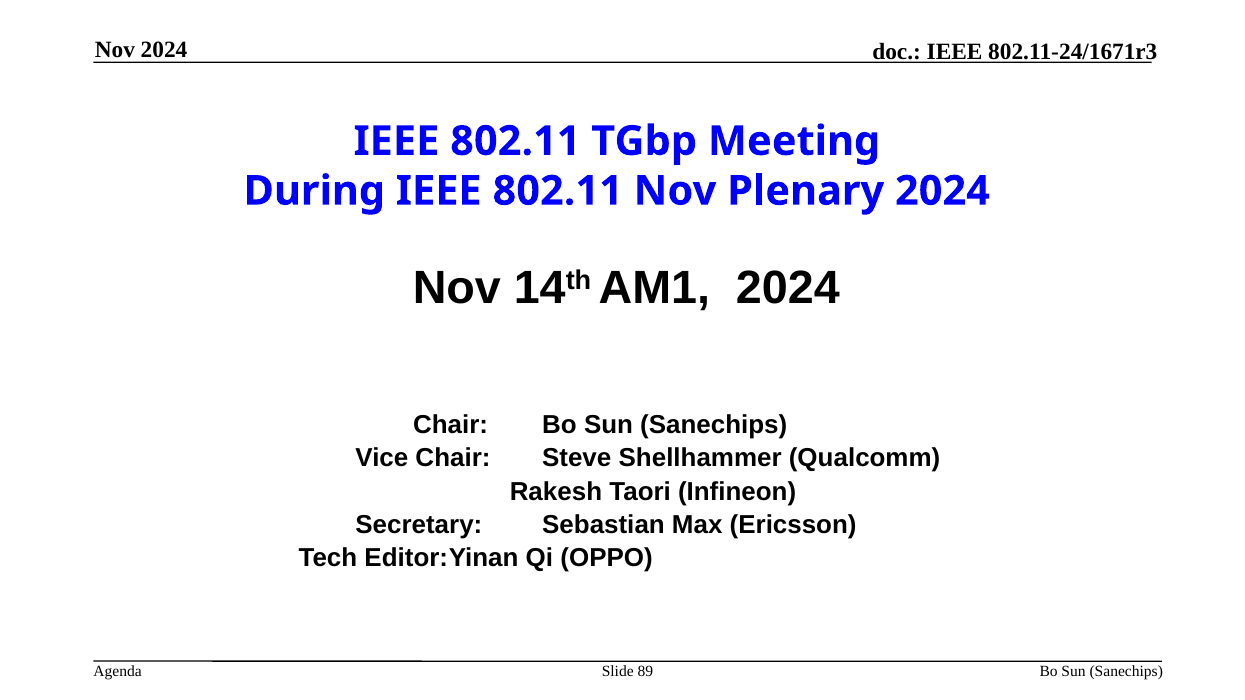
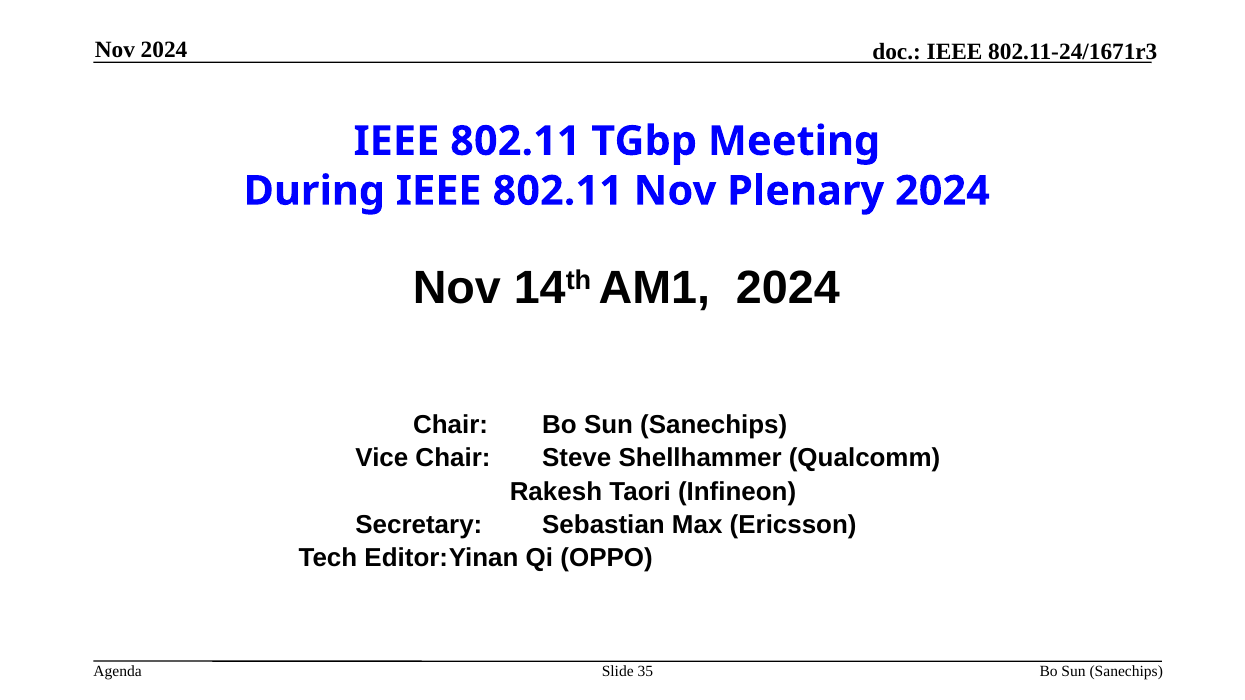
89: 89 -> 35
